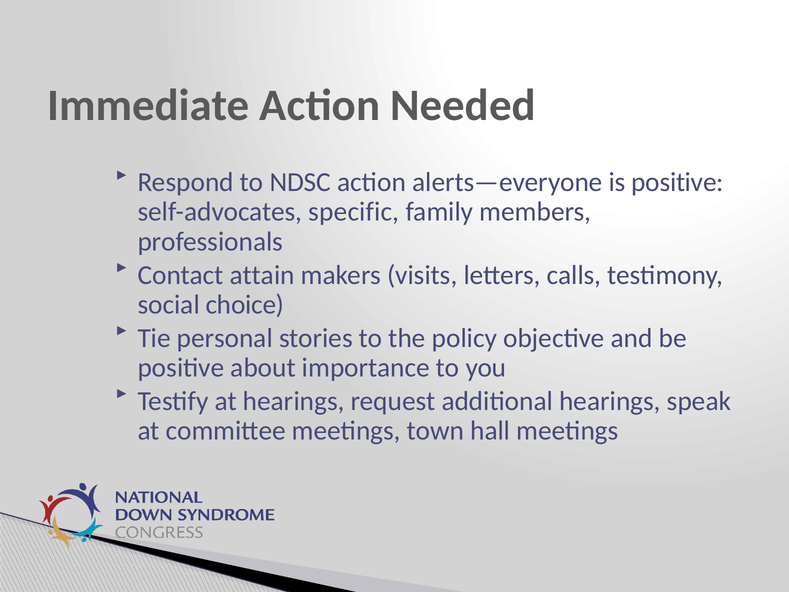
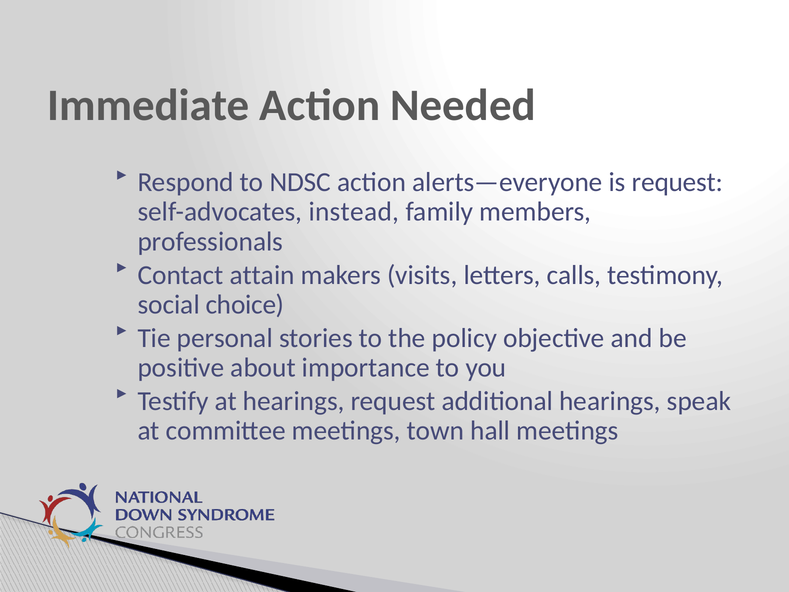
is positive: positive -> request
specific: specific -> instead
